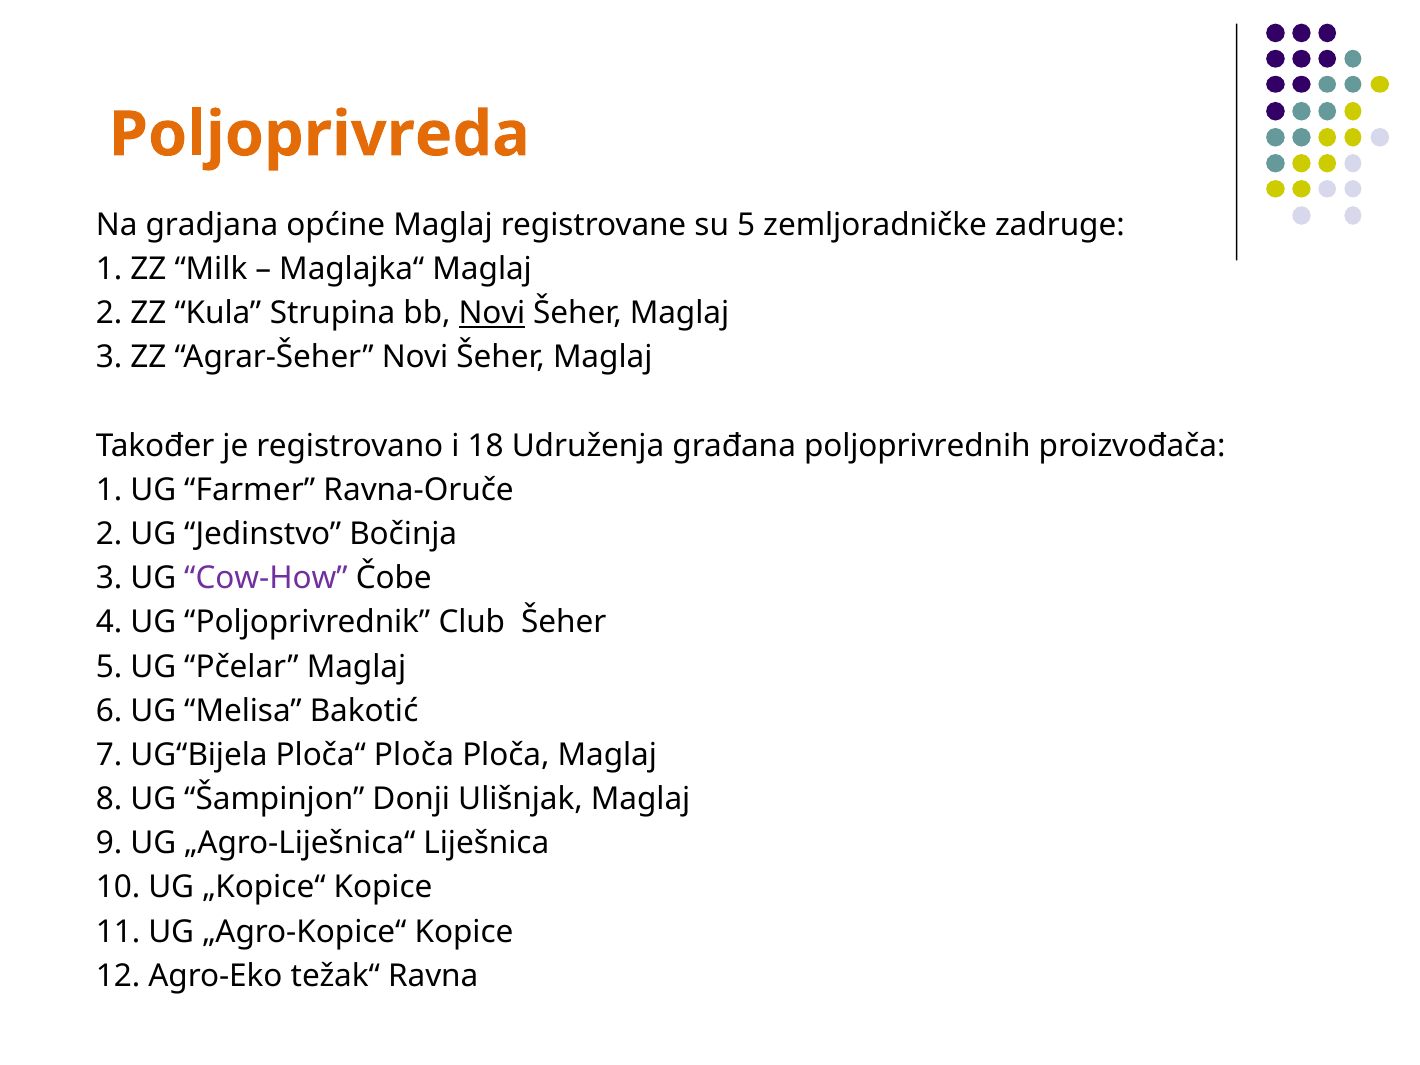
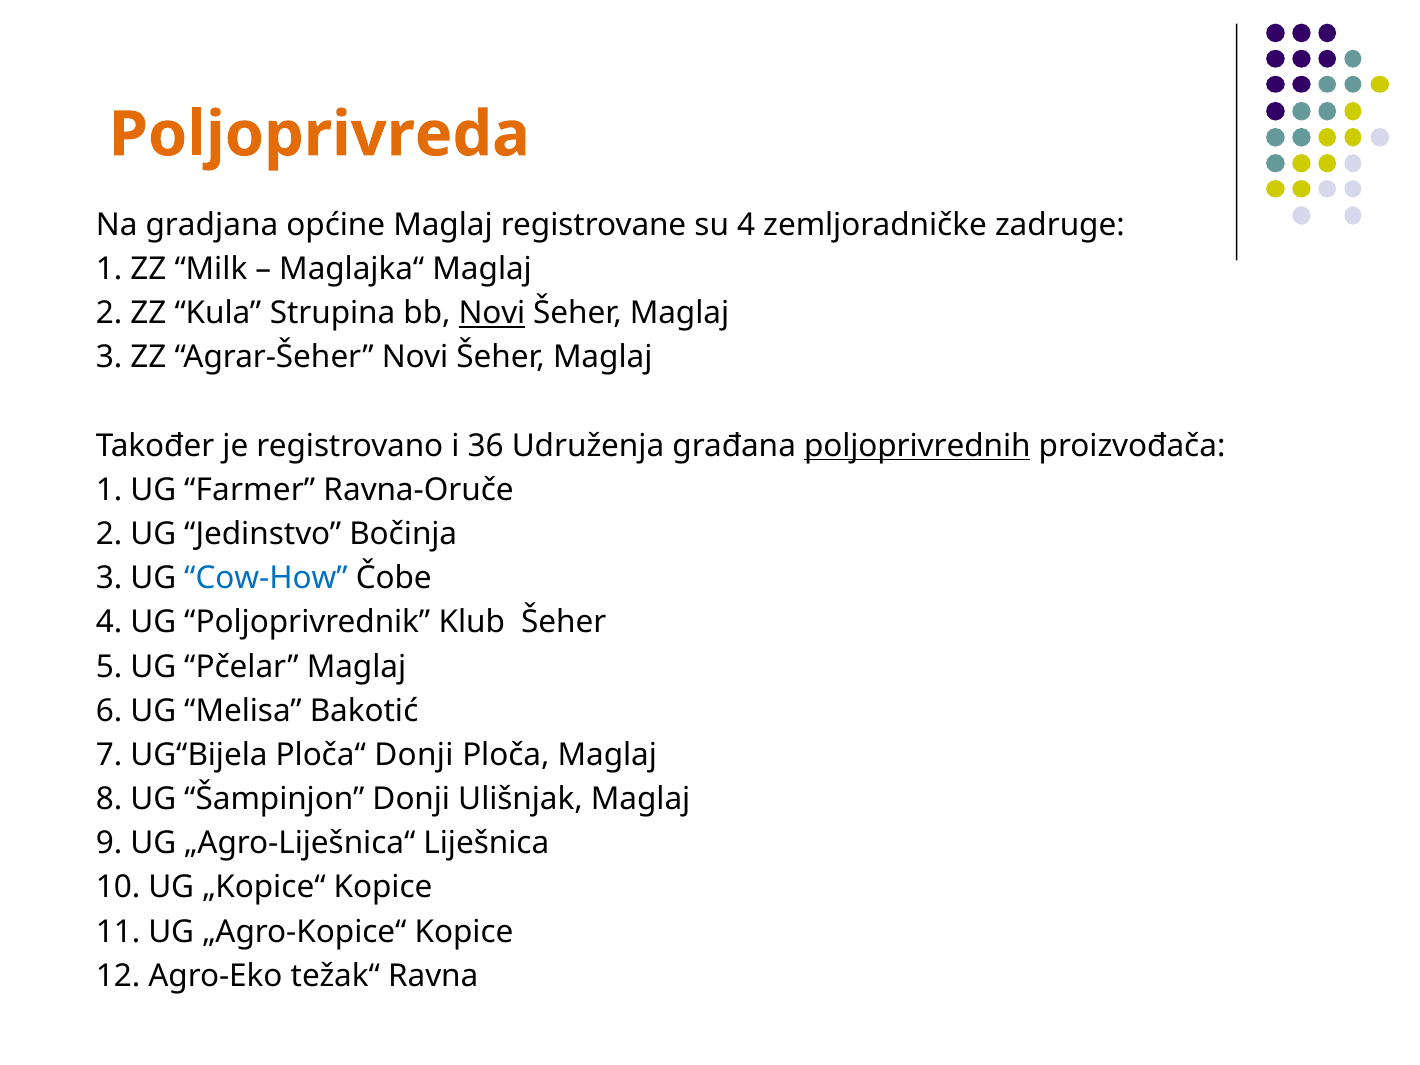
su 5: 5 -> 4
18: 18 -> 36
poljoprivrednih underline: none -> present
Cow-How colour: purple -> blue
Club: Club -> Klub
Ploča“ Ploča: Ploča -> Donji
